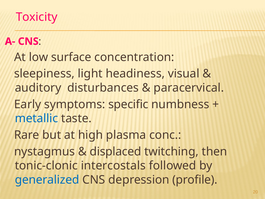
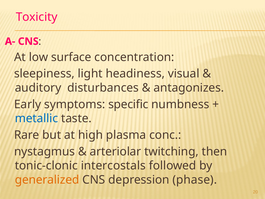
paracervical: paracervical -> antagonizes
displaced: displaced -> arteriolar
generalized colour: blue -> orange
profile: profile -> phase
